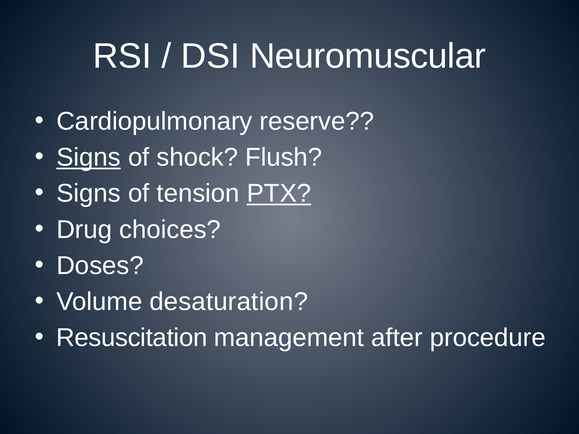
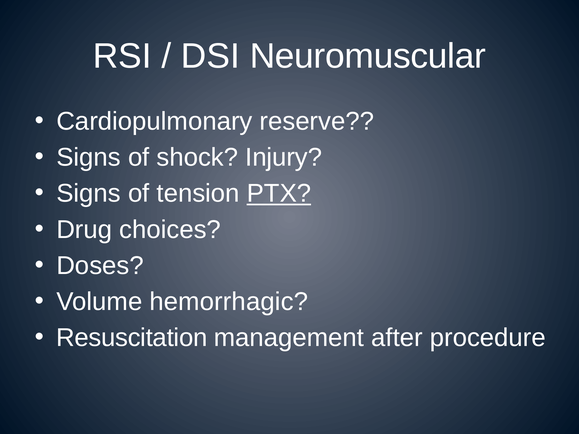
Signs at (89, 158) underline: present -> none
Flush: Flush -> Injury
desaturation: desaturation -> hemorrhagic
